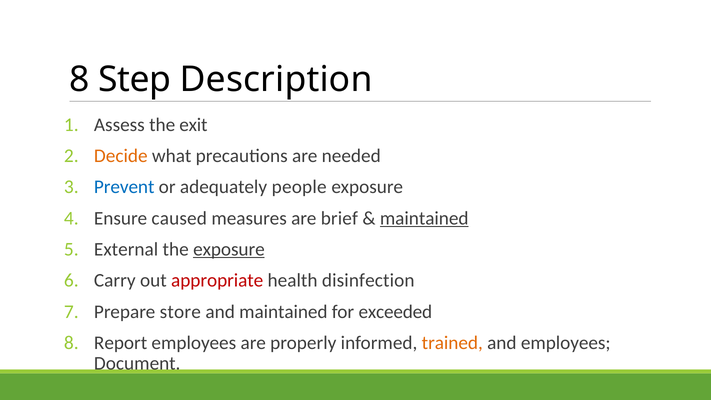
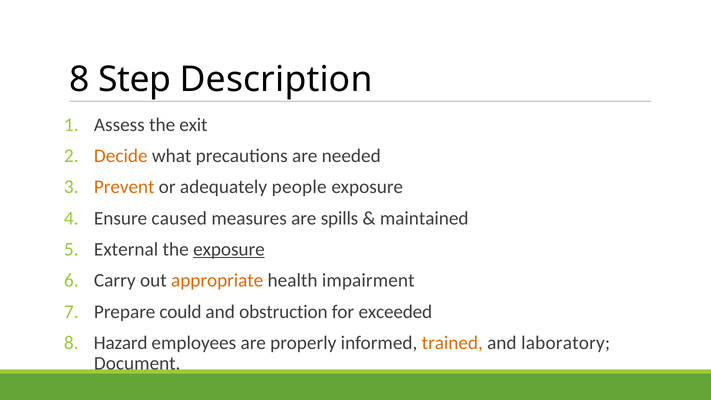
Prevent colour: blue -> orange
brief: brief -> spills
maintained at (424, 218) underline: present -> none
appropriate colour: red -> orange
disinfection: disinfection -> impairment
store: store -> could
and maintained: maintained -> obstruction
Report: Report -> Hazard
and employees: employees -> laboratory
